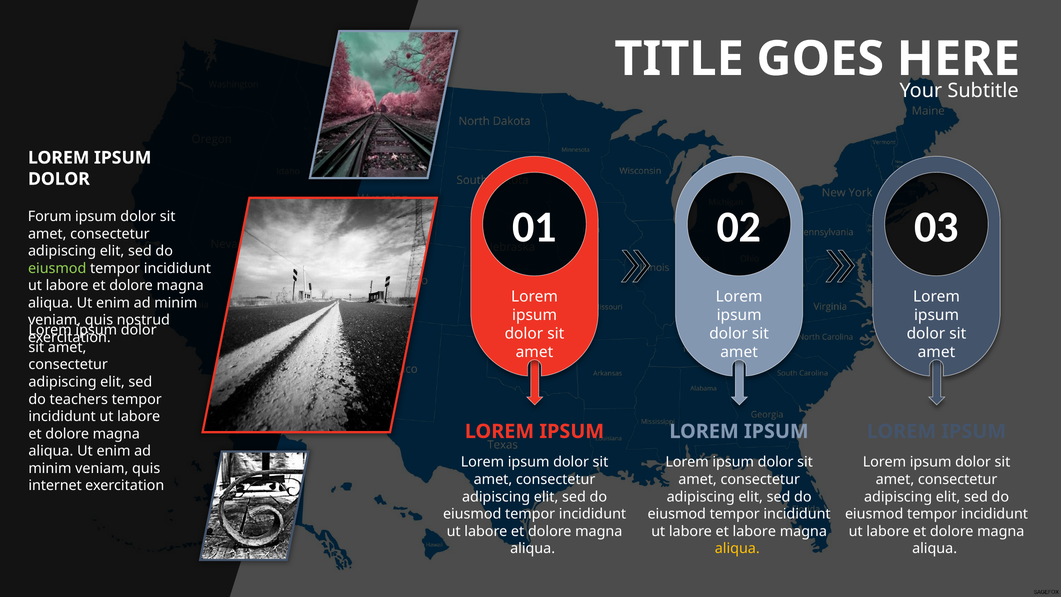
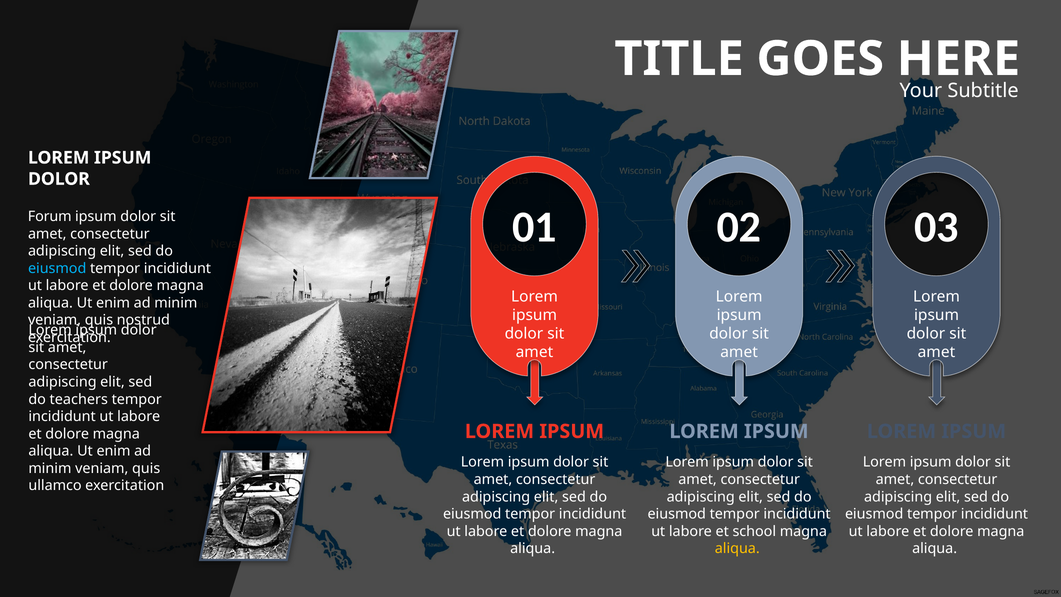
eiusmod at (57, 268) colour: light green -> light blue
internet: internet -> ullamco
et labore: labore -> school
